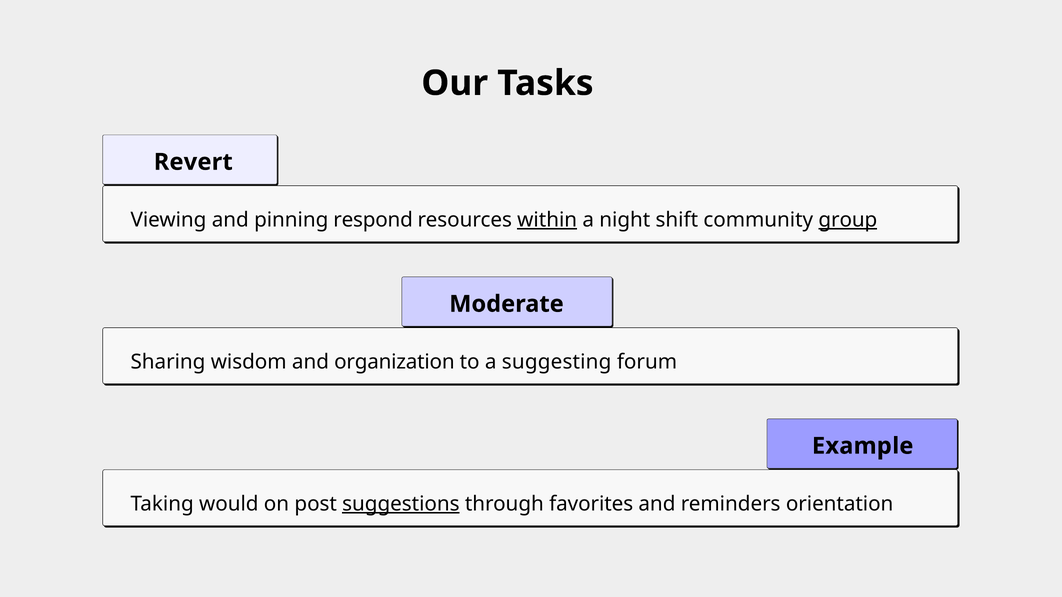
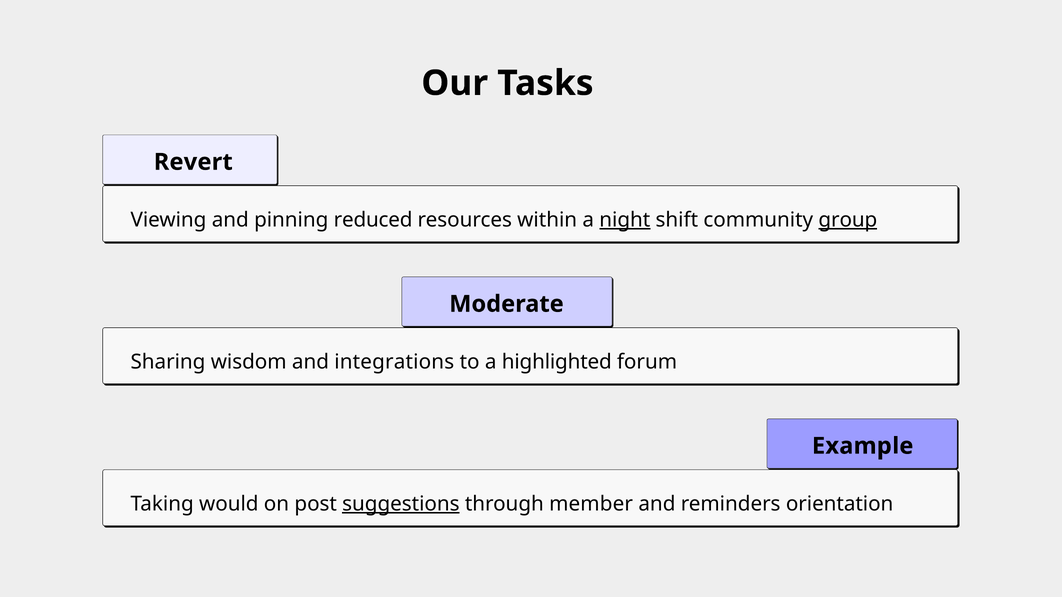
respond: respond -> reduced
within underline: present -> none
night underline: none -> present
organization: organization -> integrations
suggesting: suggesting -> highlighted
favorites: favorites -> member
